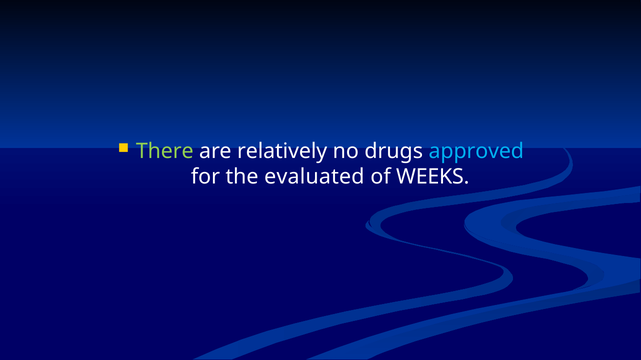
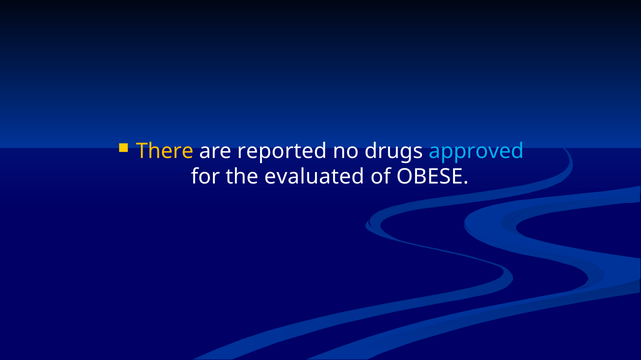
There colour: light green -> yellow
relatively: relatively -> reported
WEEKS: WEEKS -> OBESE
